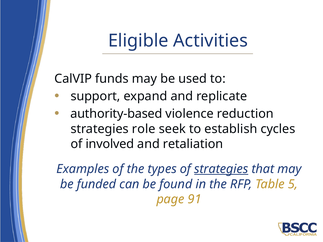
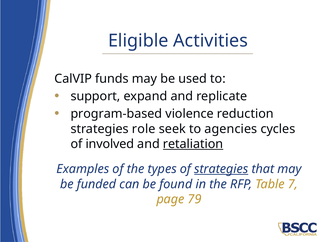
authority-based: authority-based -> program-based
establish: establish -> agencies
retaliation underline: none -> present
5: 5 -> 7
91: 91 -> 79
